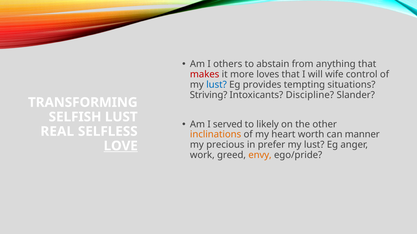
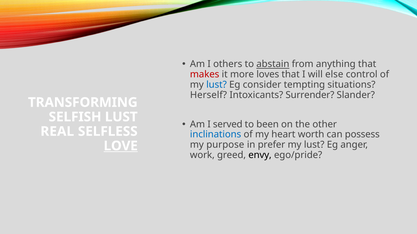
abstain underline: none -> present
wife: wife -> else
provides: provides -> consider
Striving: Striving -> Herself
Discipline: Discipline -> Surrender
likely: likely -> been
inclinations colour: orange -> blue
manner: manner -> possess
precious: precious -> purpose
envy colour: orange -> black
